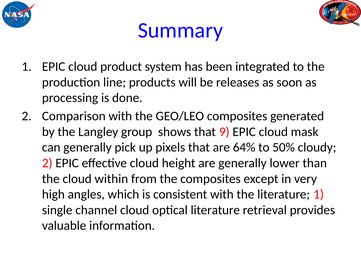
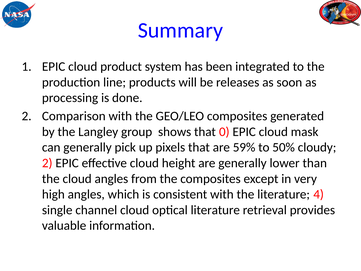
9: 9 -> 0
64%: 64% -> 59%
cloud within: within -> angles
literature 1: 1 -> 4
